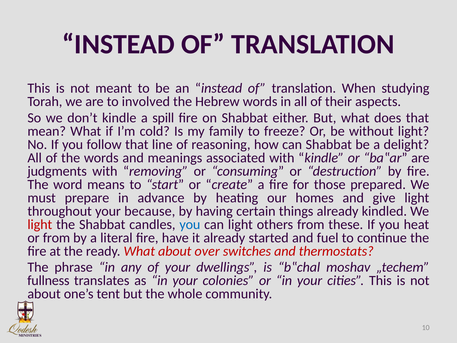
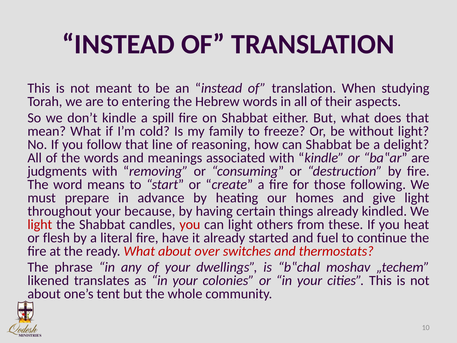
involved: involved -> entering
prepared: prepared -> following
you at (190, 224) colour: blue -> red
or from: from -> flesh
fullness: fullness -> likened
